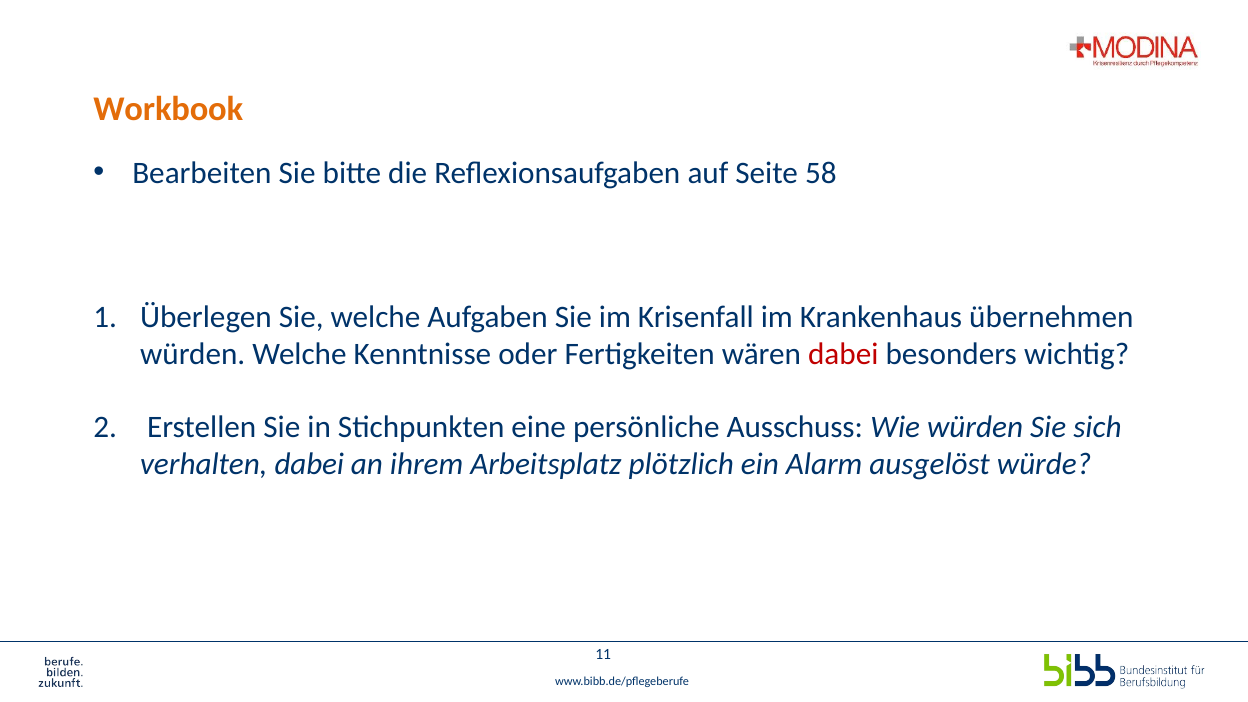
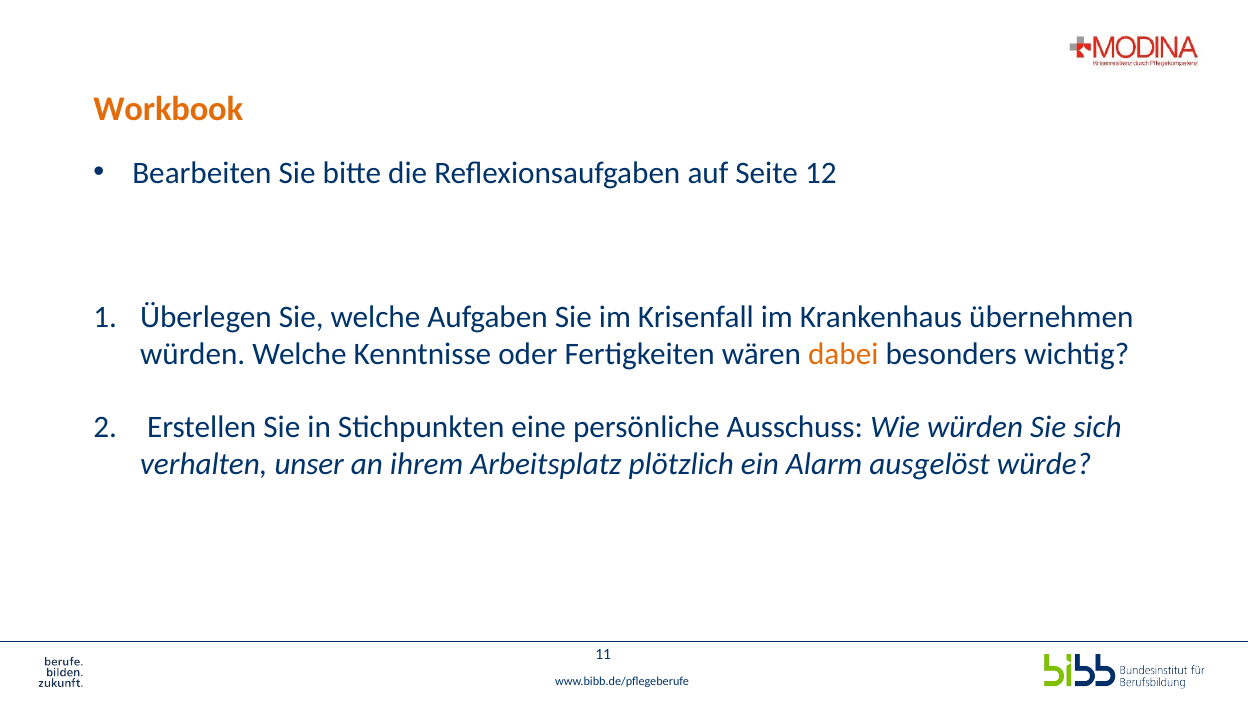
58: 58 -> 12
dabei at (843, 355) colour: red -> orange
verhalten dabei: dabei -> unser
